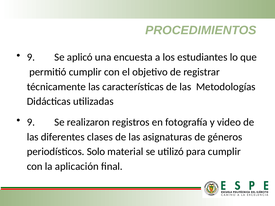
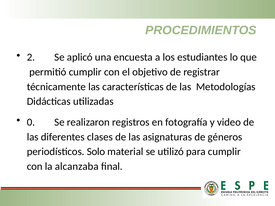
9 at (31, 57): 9 -> 2
9 at (31, 122): 9 -> 0
aplicación: aplicación -> alcanzaba
